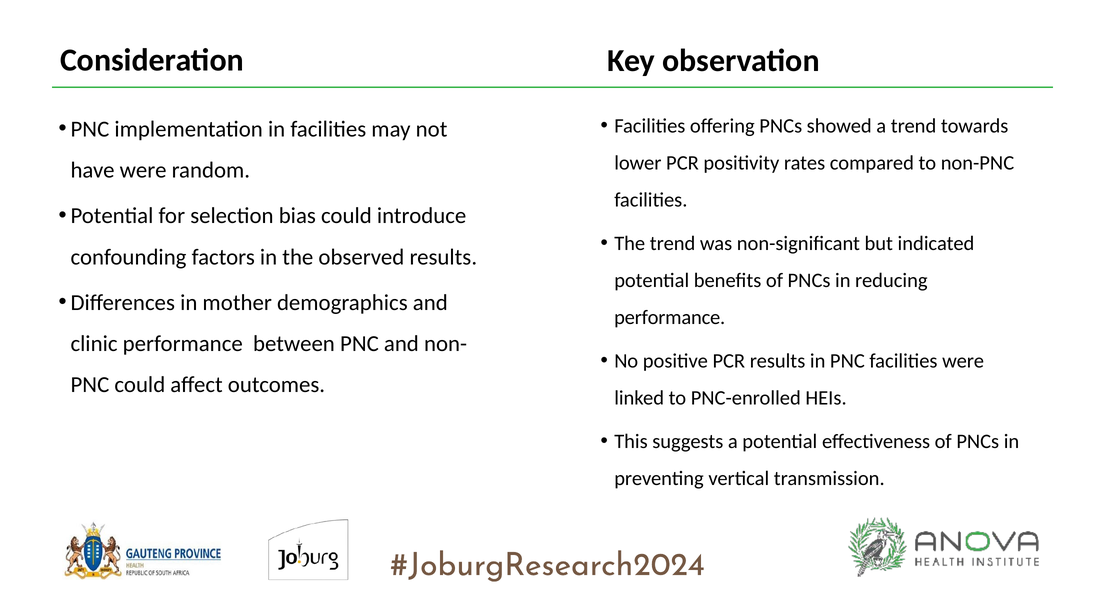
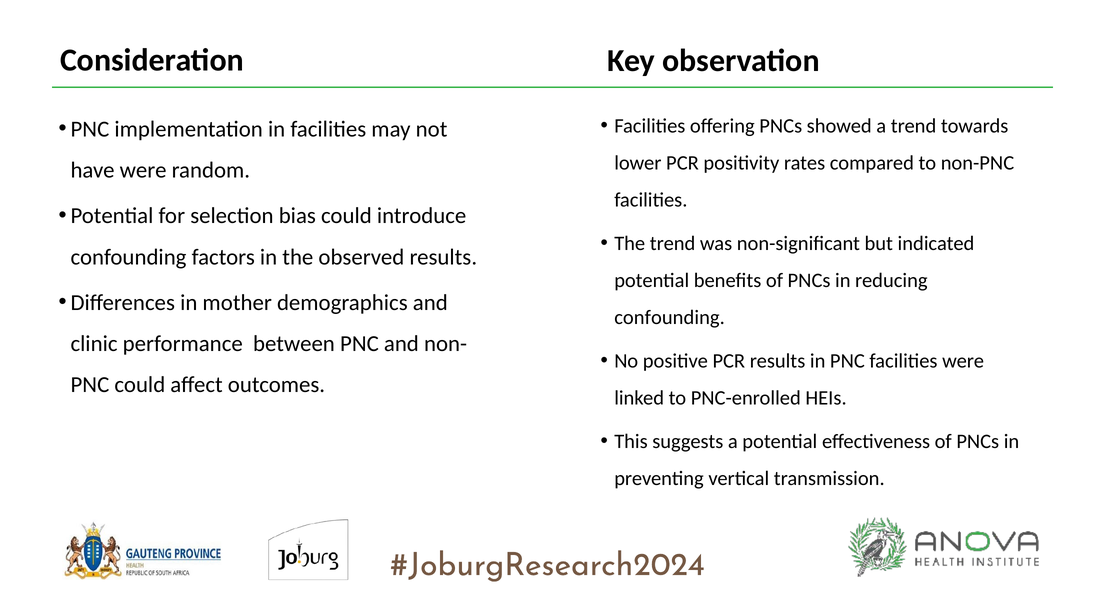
performance at (670, 317): performance -> confounding
